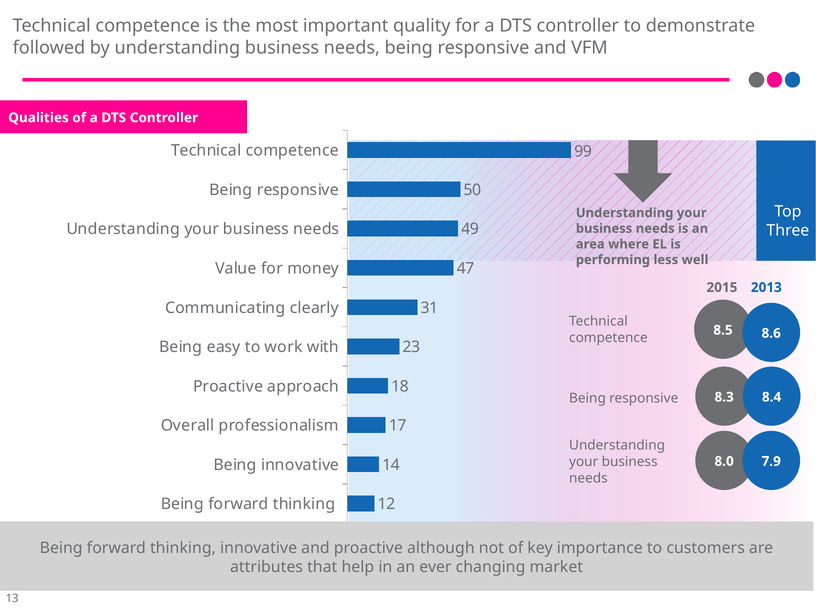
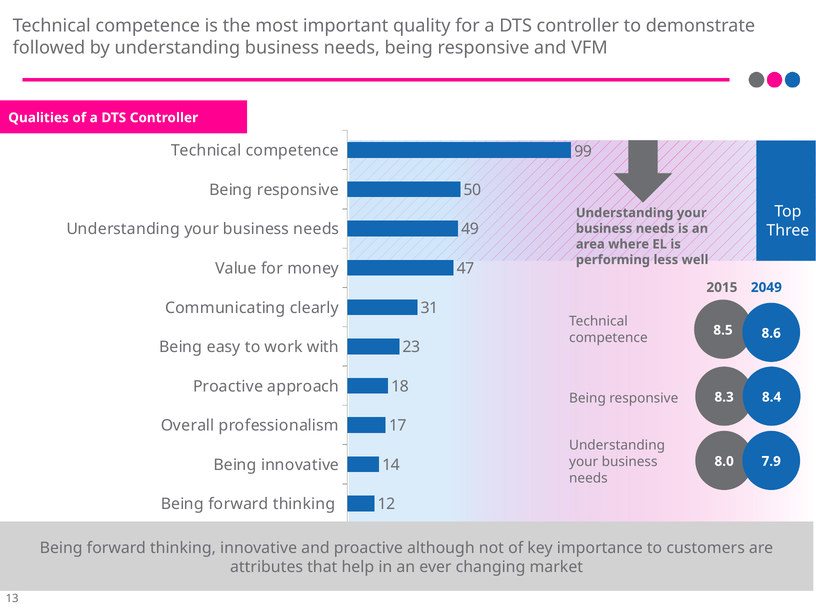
2013: 2013 -> 2049
